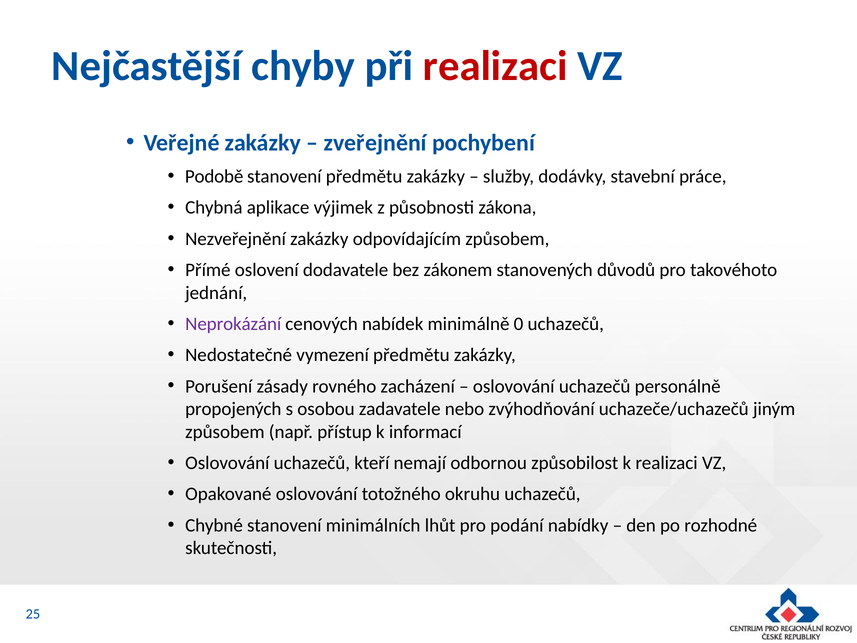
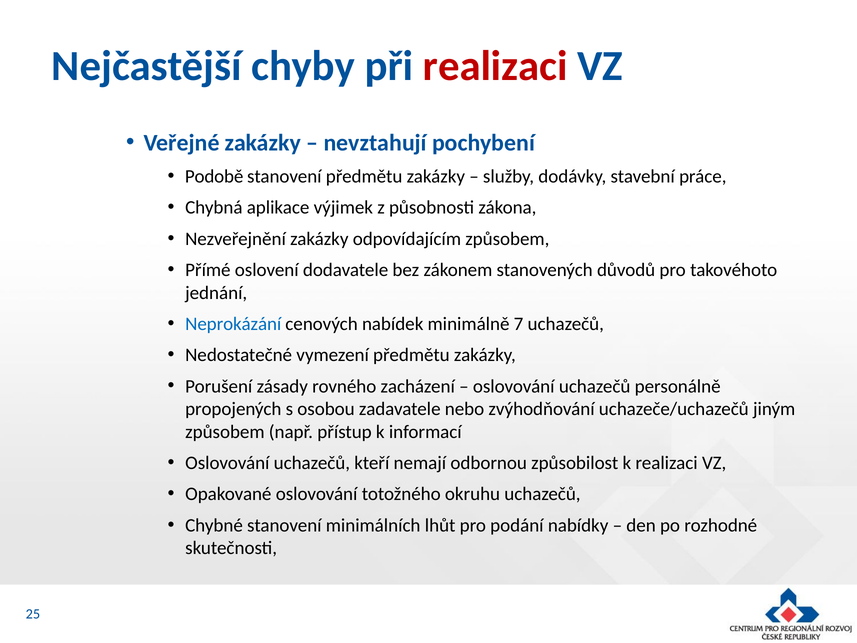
zveřejnění: zveřejnění -> nevztahují
Neprokázání colour: purple -> blue
0: 0 -> 7
